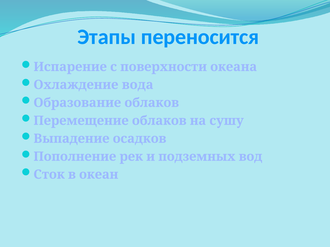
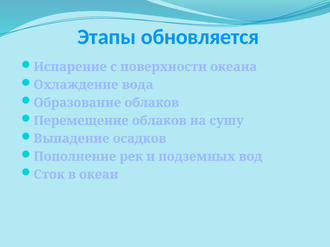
переносится: переносится -> обновляется
